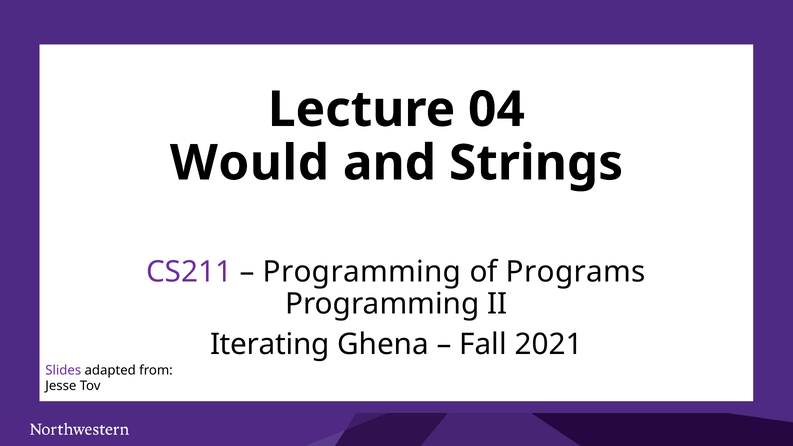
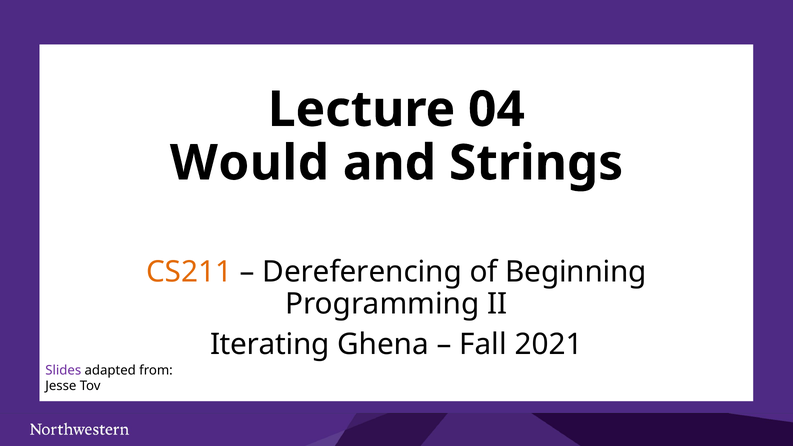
CS211 colour: purple -> orange
Programming at (362, 272): Programming -> Dereferencing
Programs: Programs -> Beginning
